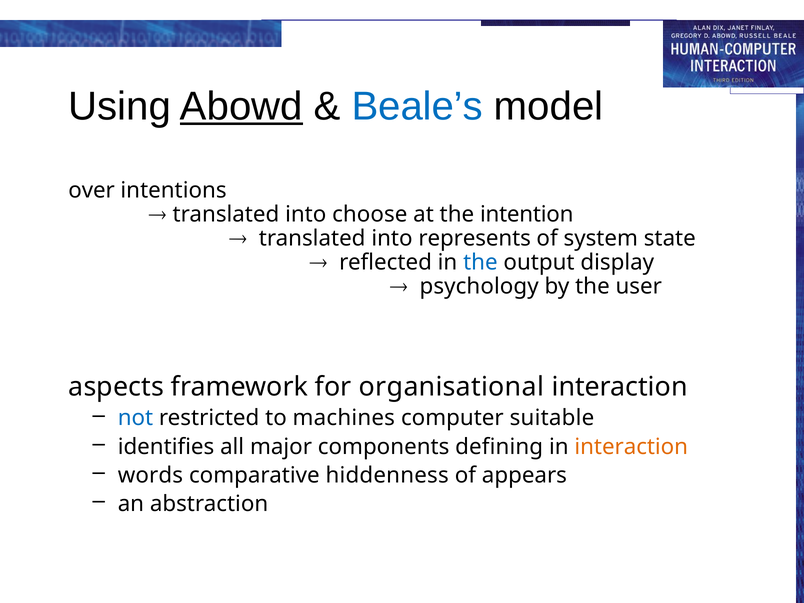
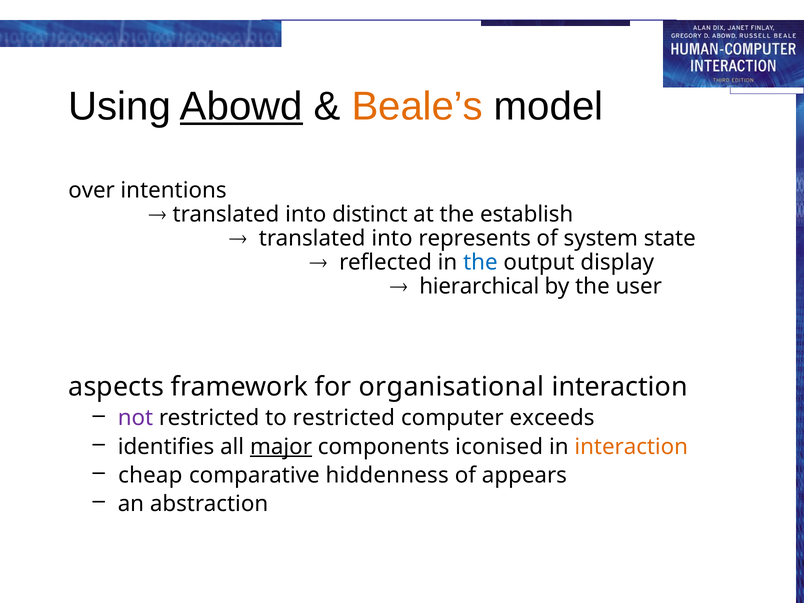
Beale’s colour: blue -> orange
choose: choose -> distinct
intention: intention -> establish
psychology: psychology -> hierarchical
not colour: blue -> purple
to machines: machines -> restricted
suitable: suitable -> exceeds
major underline: none -> present
defining: defining -> iconised
words: words -> cheap
